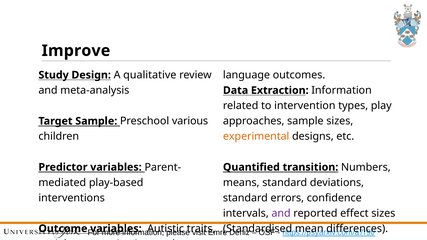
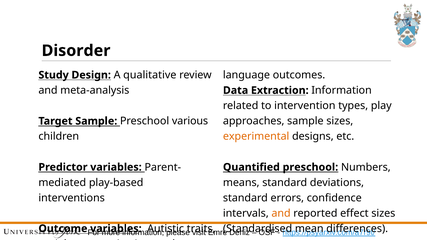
Improve: Improve -> Disorder
Quantified transition: transition -> preschool
and at (281, 213) colour: purple -> orange
